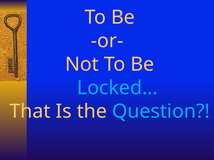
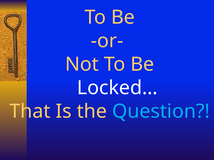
Locked… colour: light blue -> white
